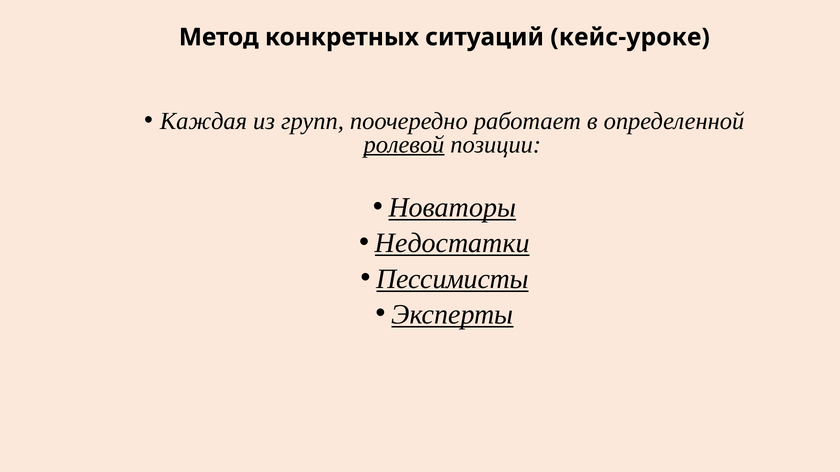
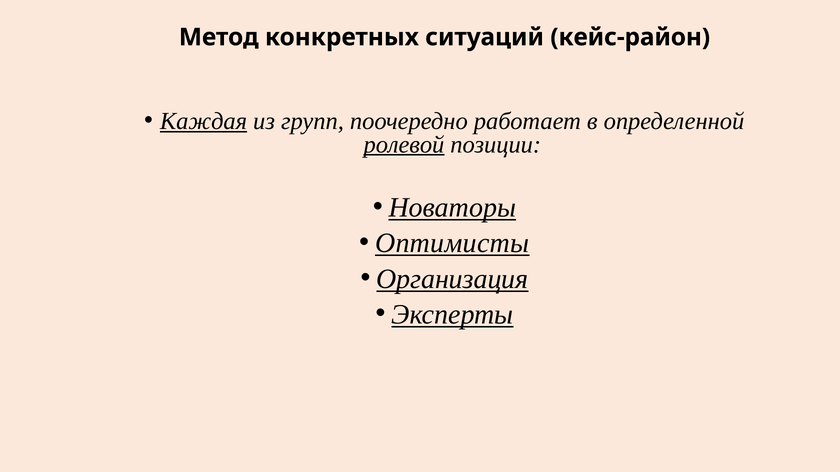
кейс-уроке: кейс-уроке -> кейс-район
Каждая underline: none -> present
Недостатки: Недостатки -> Оптимисты
Пессимисты: Пессимисты -> Организация
